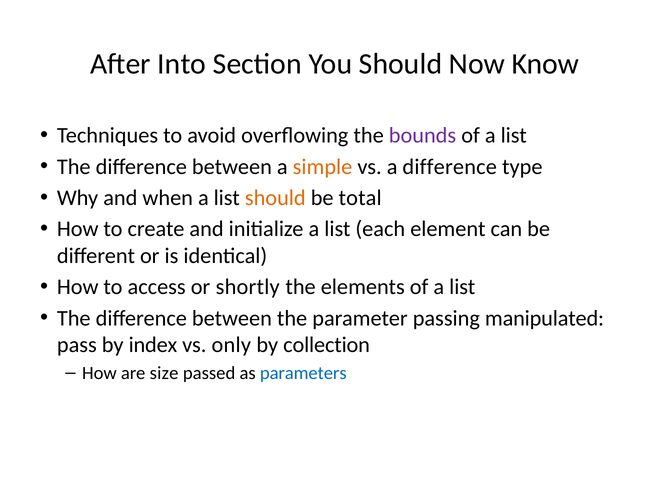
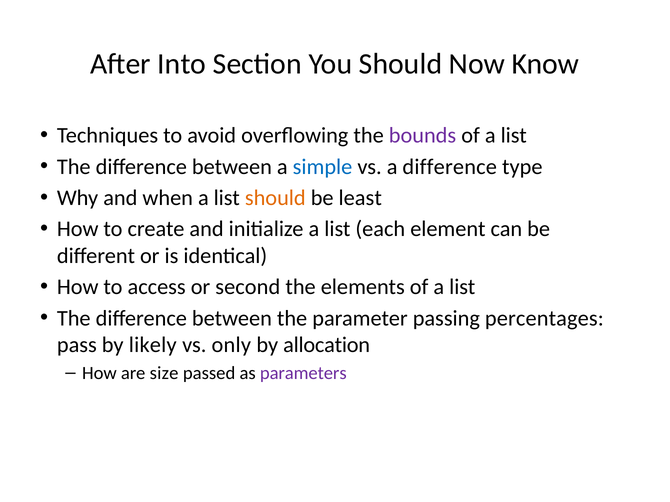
simple colour: orange -> blue
total: total -> least
shortly: shortly -> second
manipulated: manipulated -> percentages
index: index -> likely
collection: collection -> allocation
parameters colour: blue -> purple
